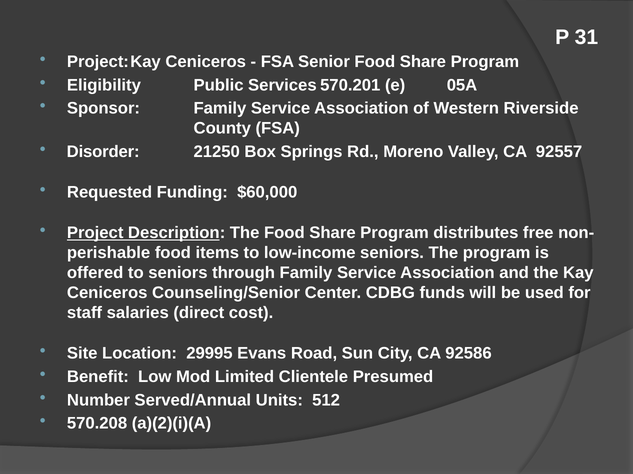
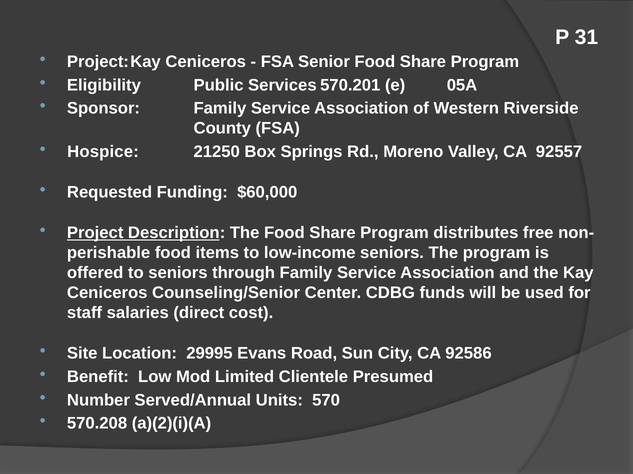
Disorder: Disorder -> Hospice
512: 512 -> 570
